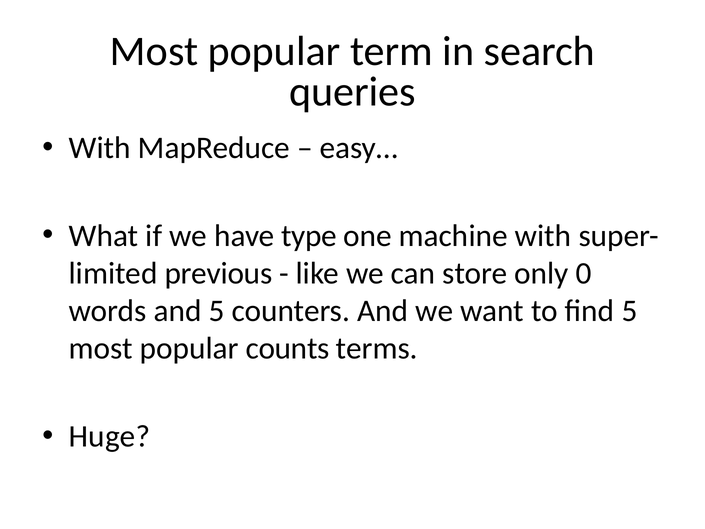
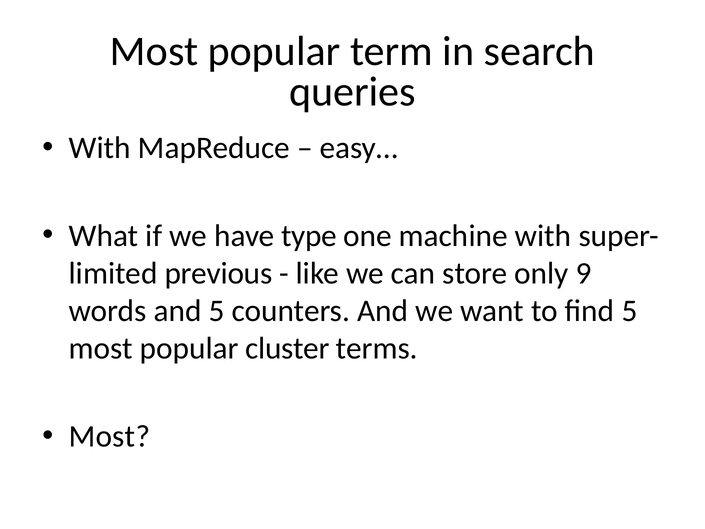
0: 0 -> 9
counts: counts -> cluster
Huge at (109, 436): Huge -> Most
